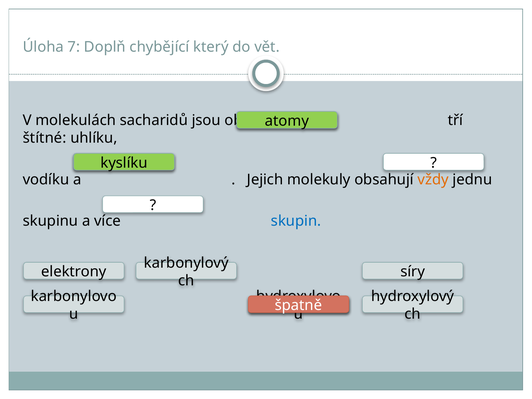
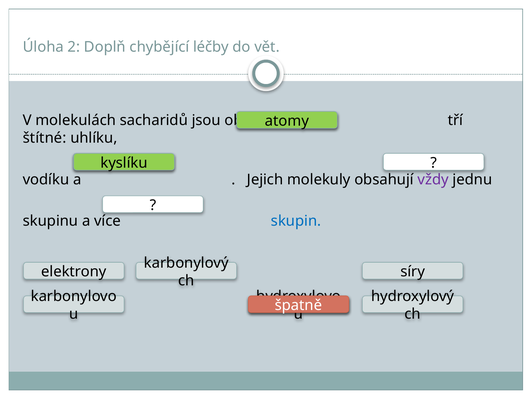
7: 7 -> 2
který: který -> léčby
vždy colour: orange -> purple
